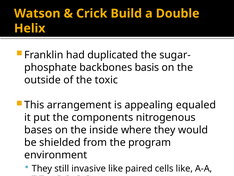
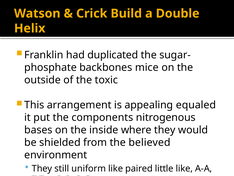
basis: basis -> mice
program: program -> believed
invasive: invasive -> uniform
cells: cells -> little
